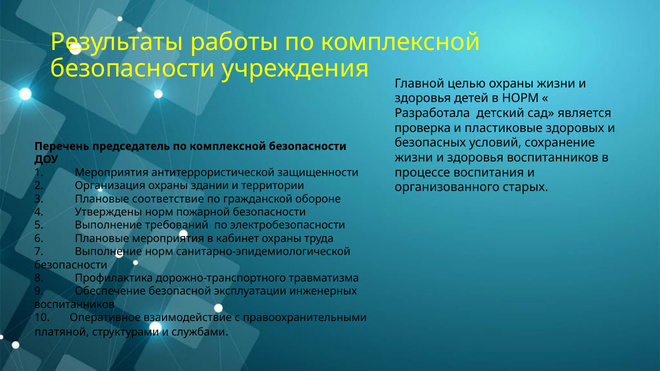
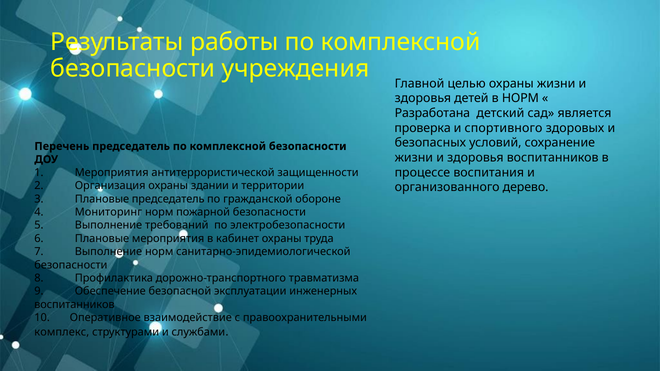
Разработала: Разработала -> Разработана
пластиковые: пластиковые -> спортивного
старых: старых -> дерево
Плановые соответствие: соответствие -> председатель
Утверждены: Утверждены -> Мониторинг
платяной: платяной -> комплекс
